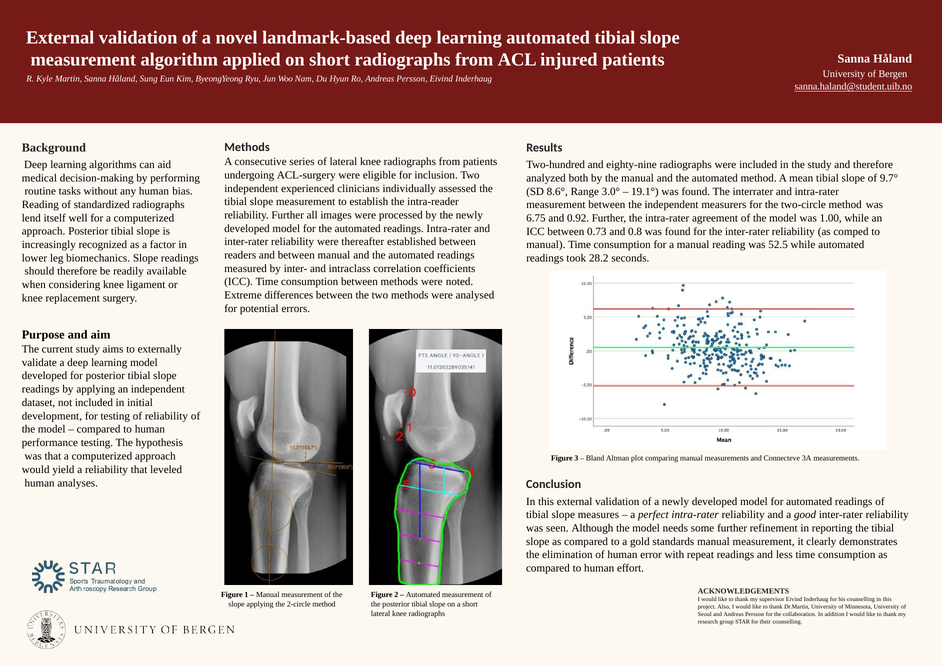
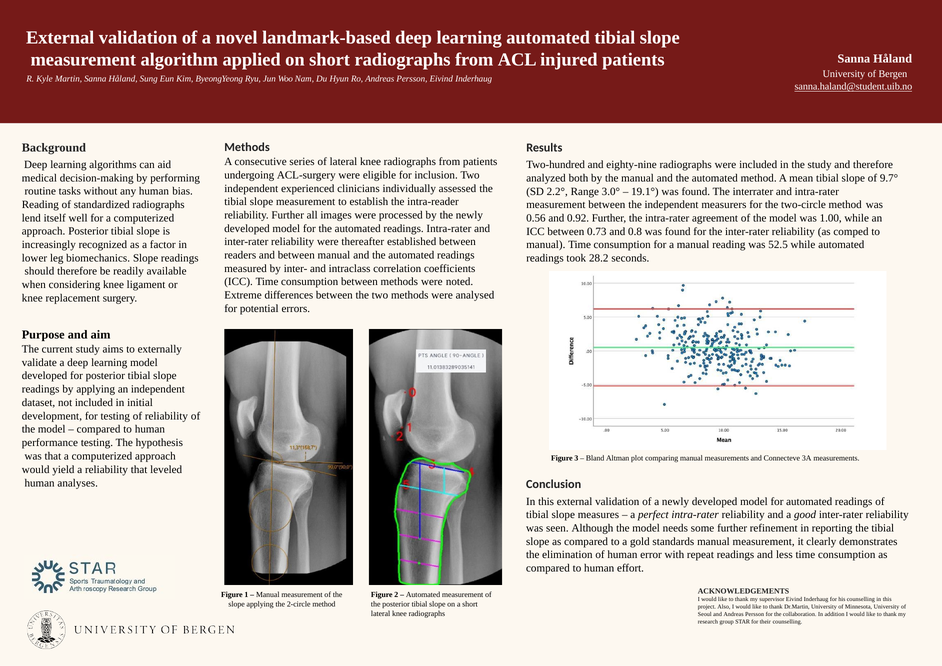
8.6°: 8.6° -> 2.2°
6.75: 6.75 -> 0.56
